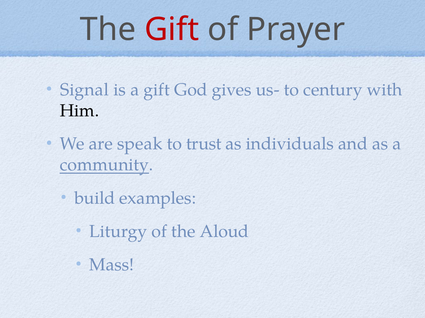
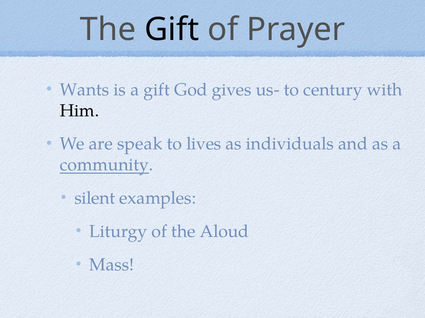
Gift at (172, 29) colour: red -> black
Signal: Signal -> Wants
trust: trust -> lives
build: build -> silent
